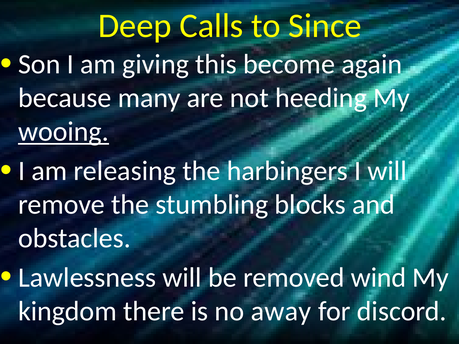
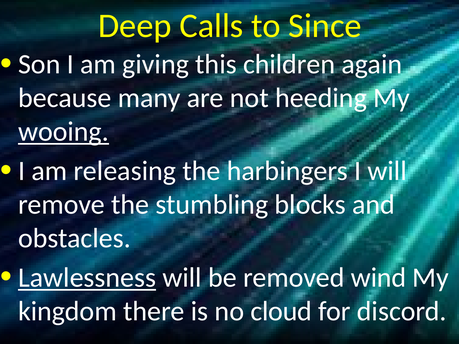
become: become -> children
Lawlessness underline: none -> present
away: away -> cloud
